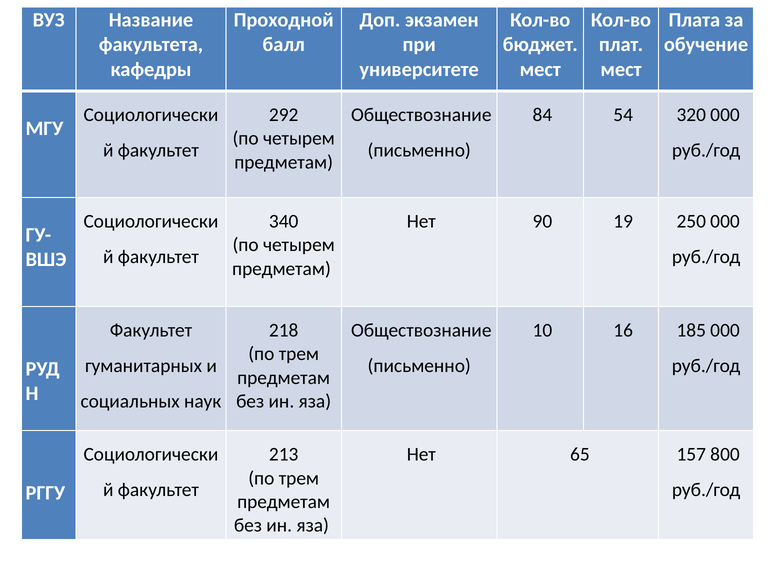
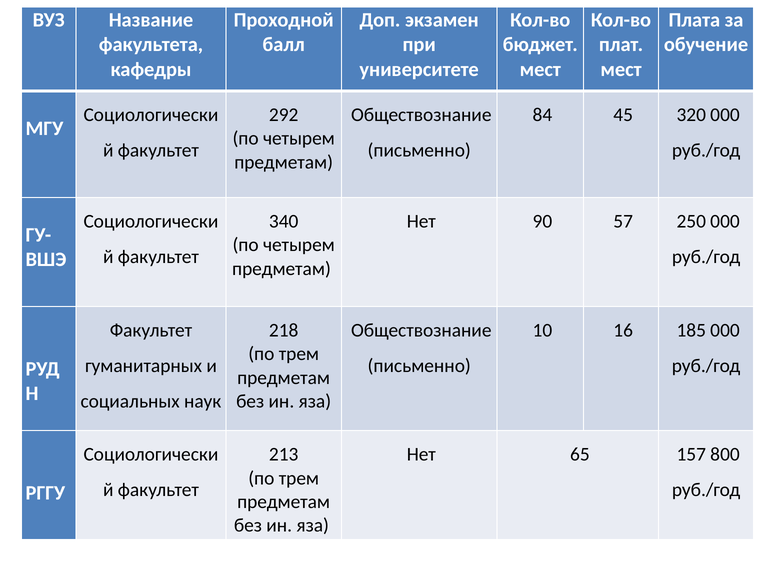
54: 54 -> 45
19: 19 -> 57
